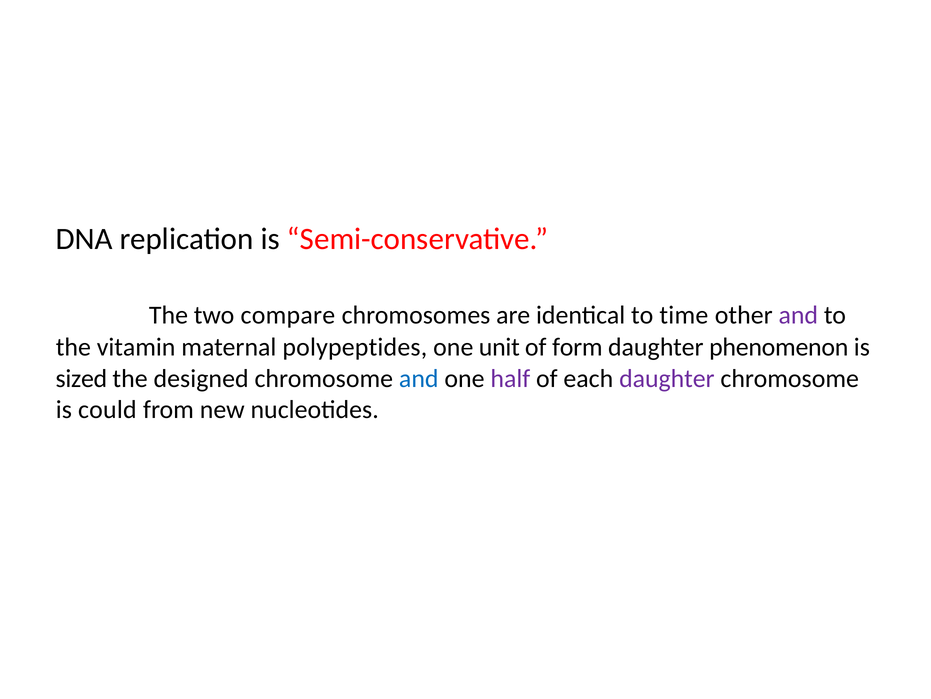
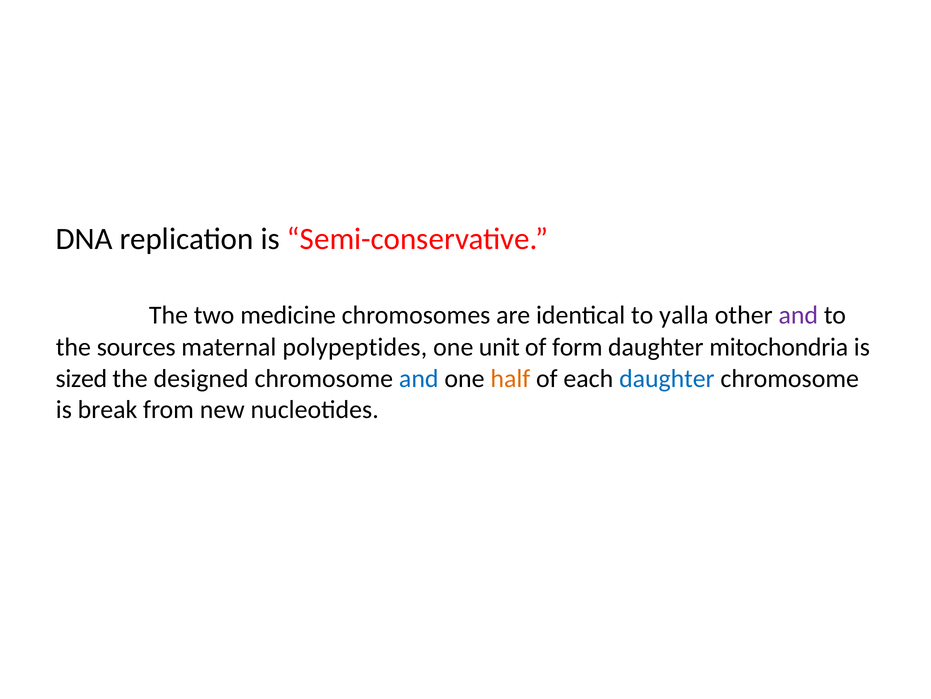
compare: compare -> medicine
time: time -> yalla
vitamin: vitamin -> sources
phenomenon: phenomenon -> mitochondria
half colour: purple -> orange
daughter at (667, 378) colour: purple -> blue
could: could -> break
